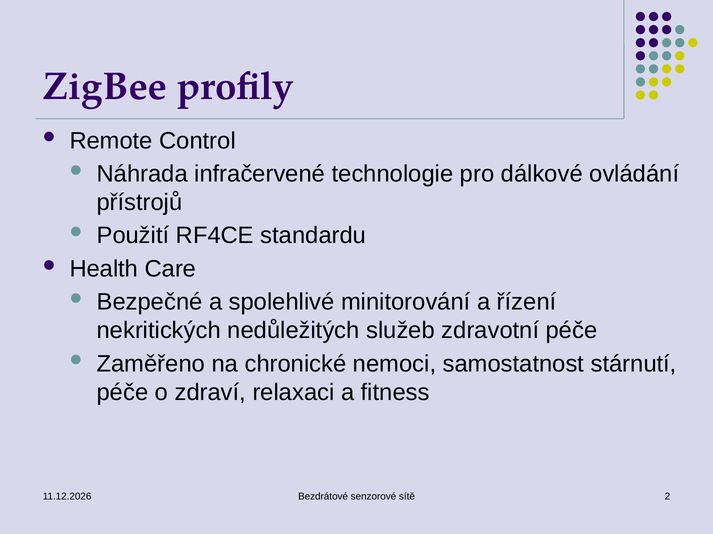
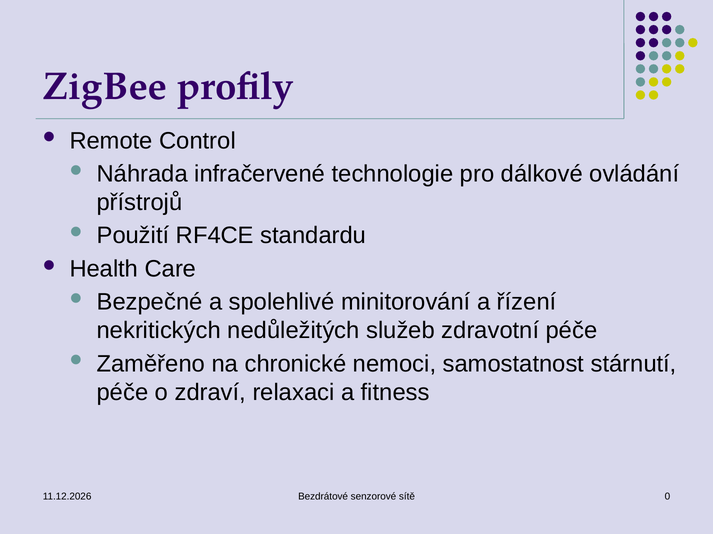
2: 2 -> 0
